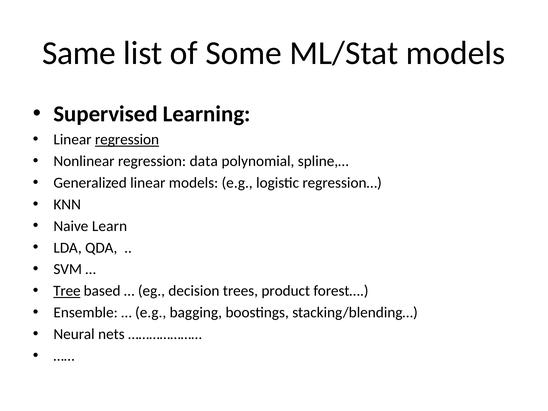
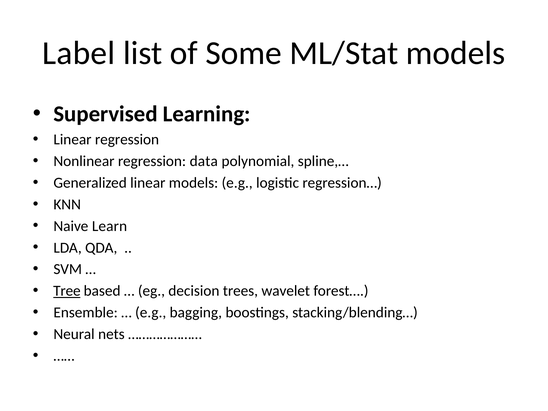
Same: Same -> Label
regression at (127, 140) underline: present -> none
product: product -> wavelet
